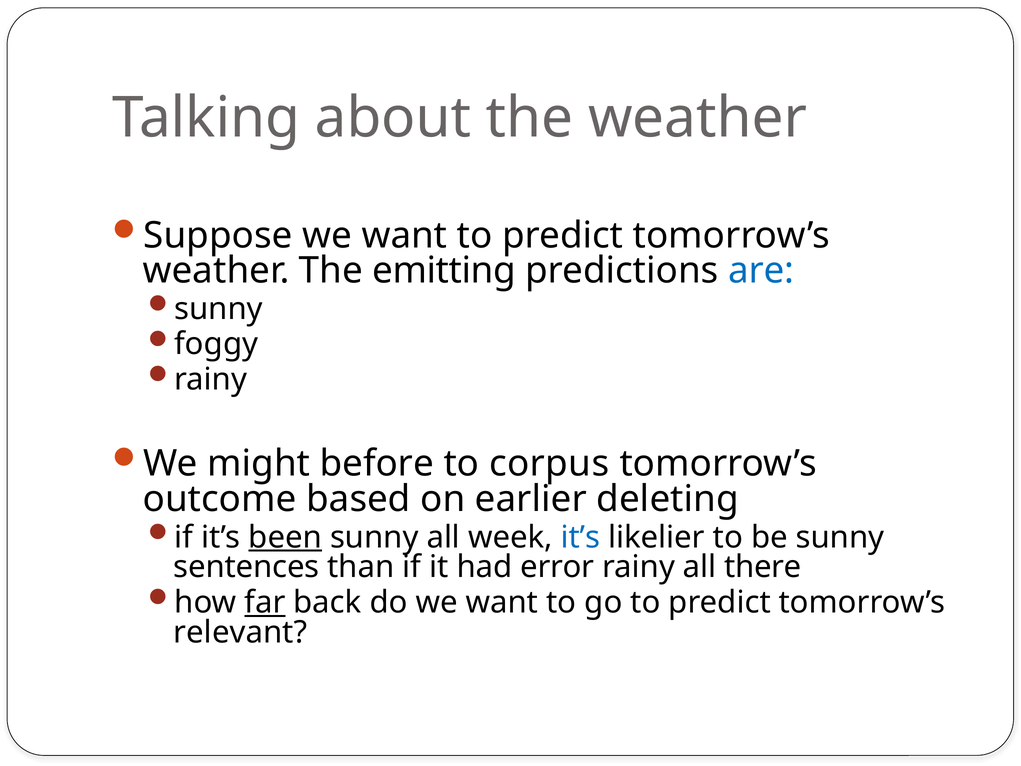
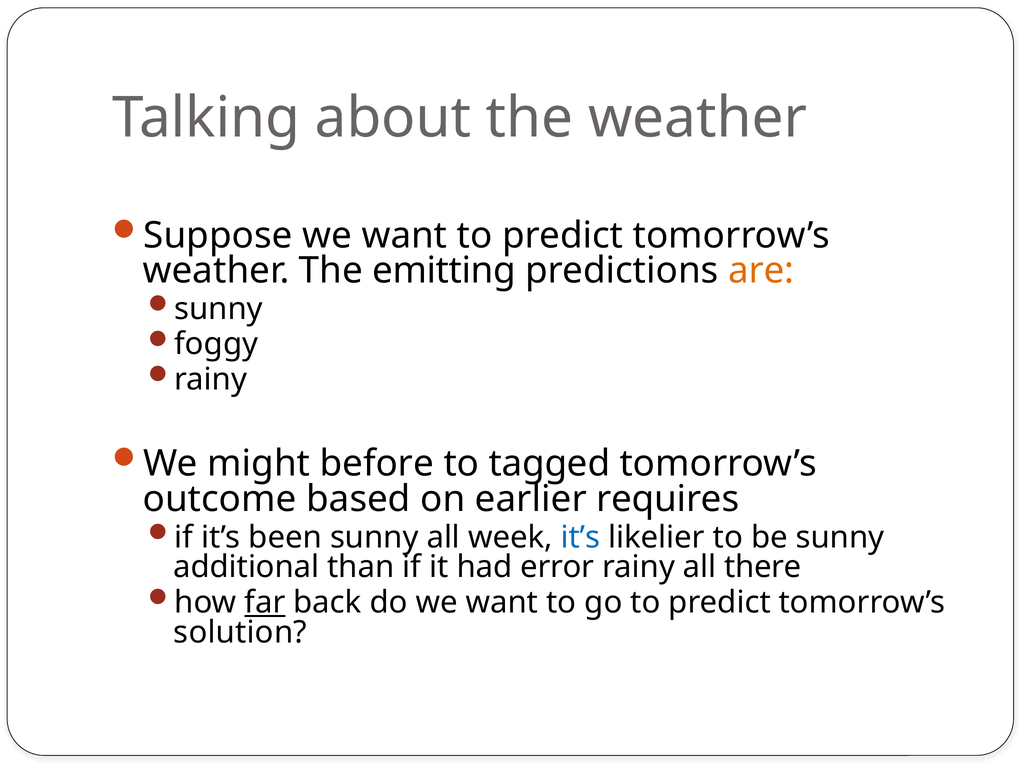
are colour: blue -> orange
corpus: corpus -> tagged
deleting: deleting -> requires
been underline: present -> none
sentences: sentences -> additional
relevant: relevant -> solution
